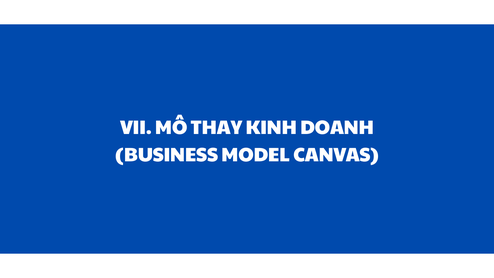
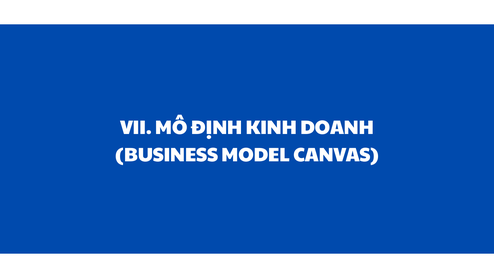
THAY: THAY -> ĐỊNH
